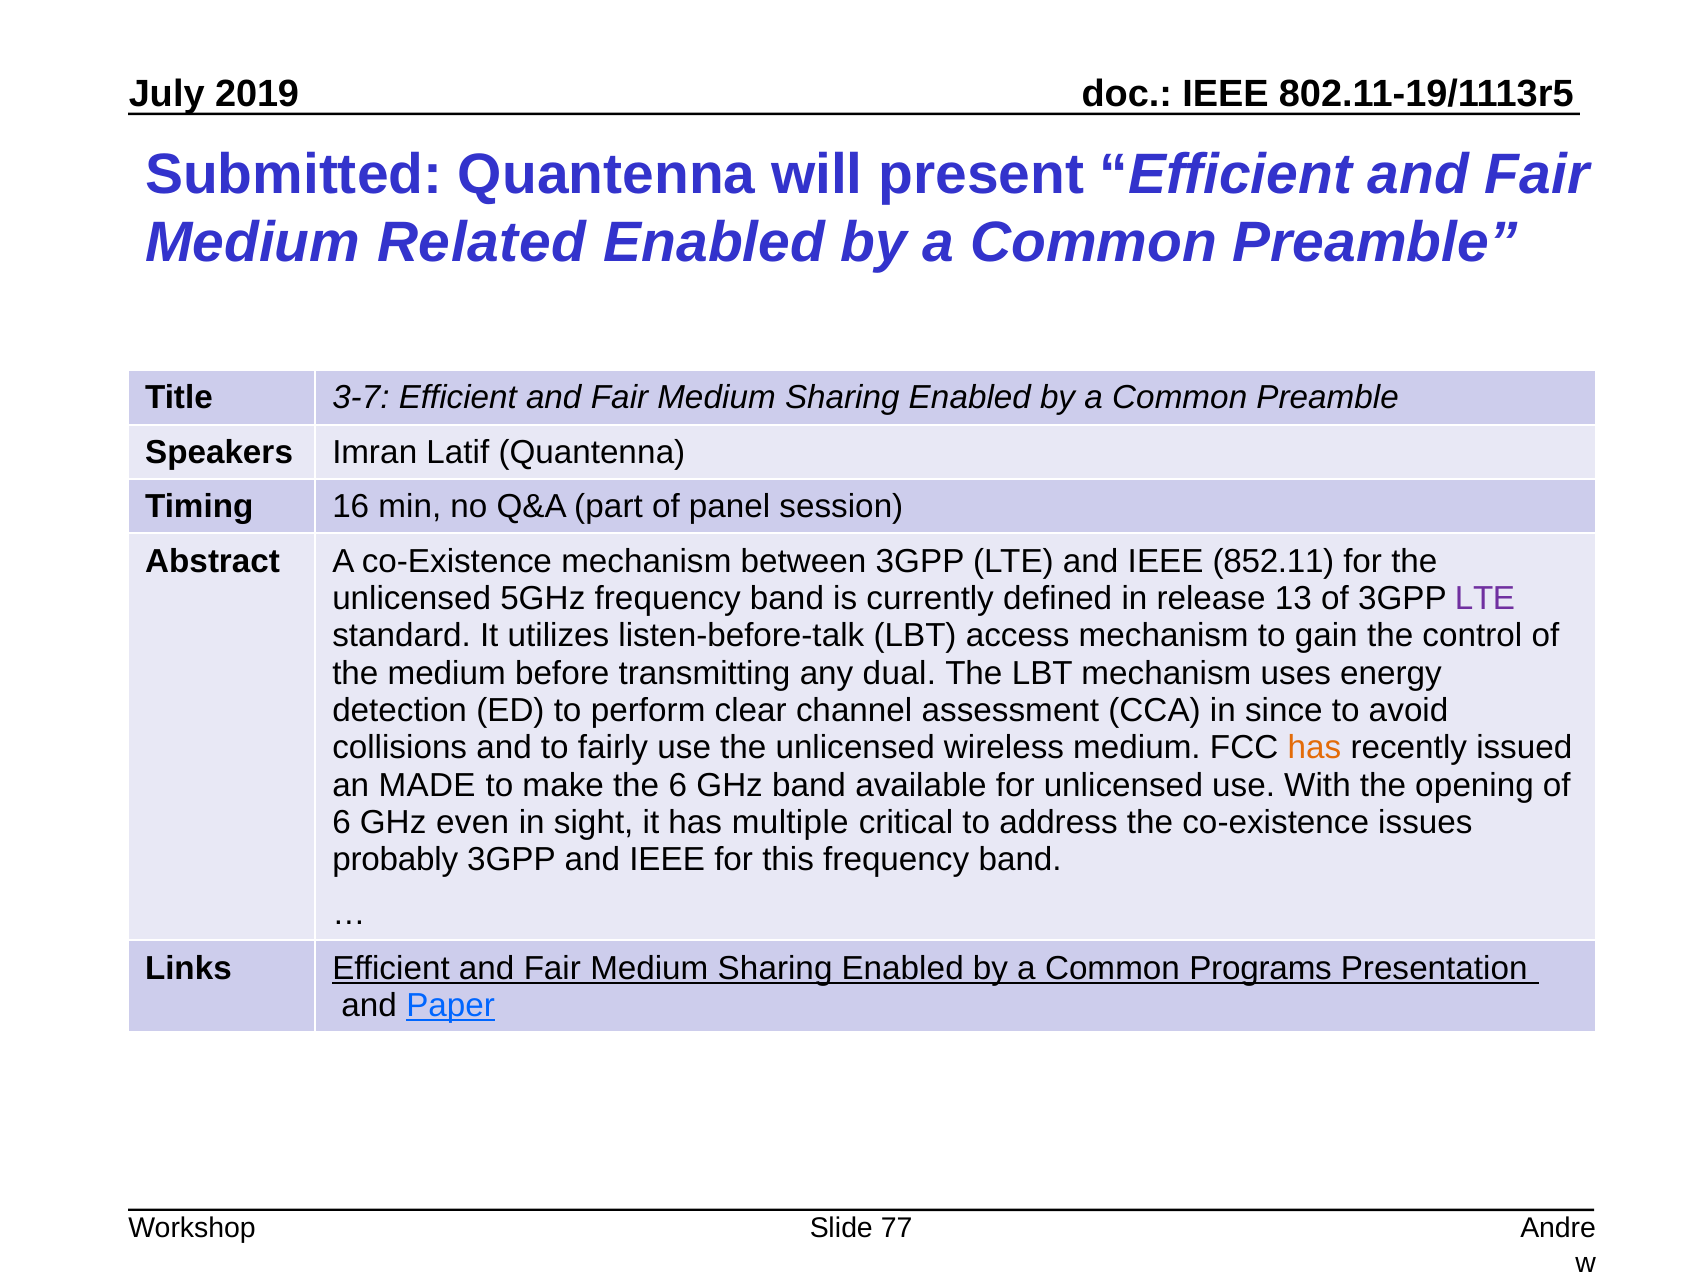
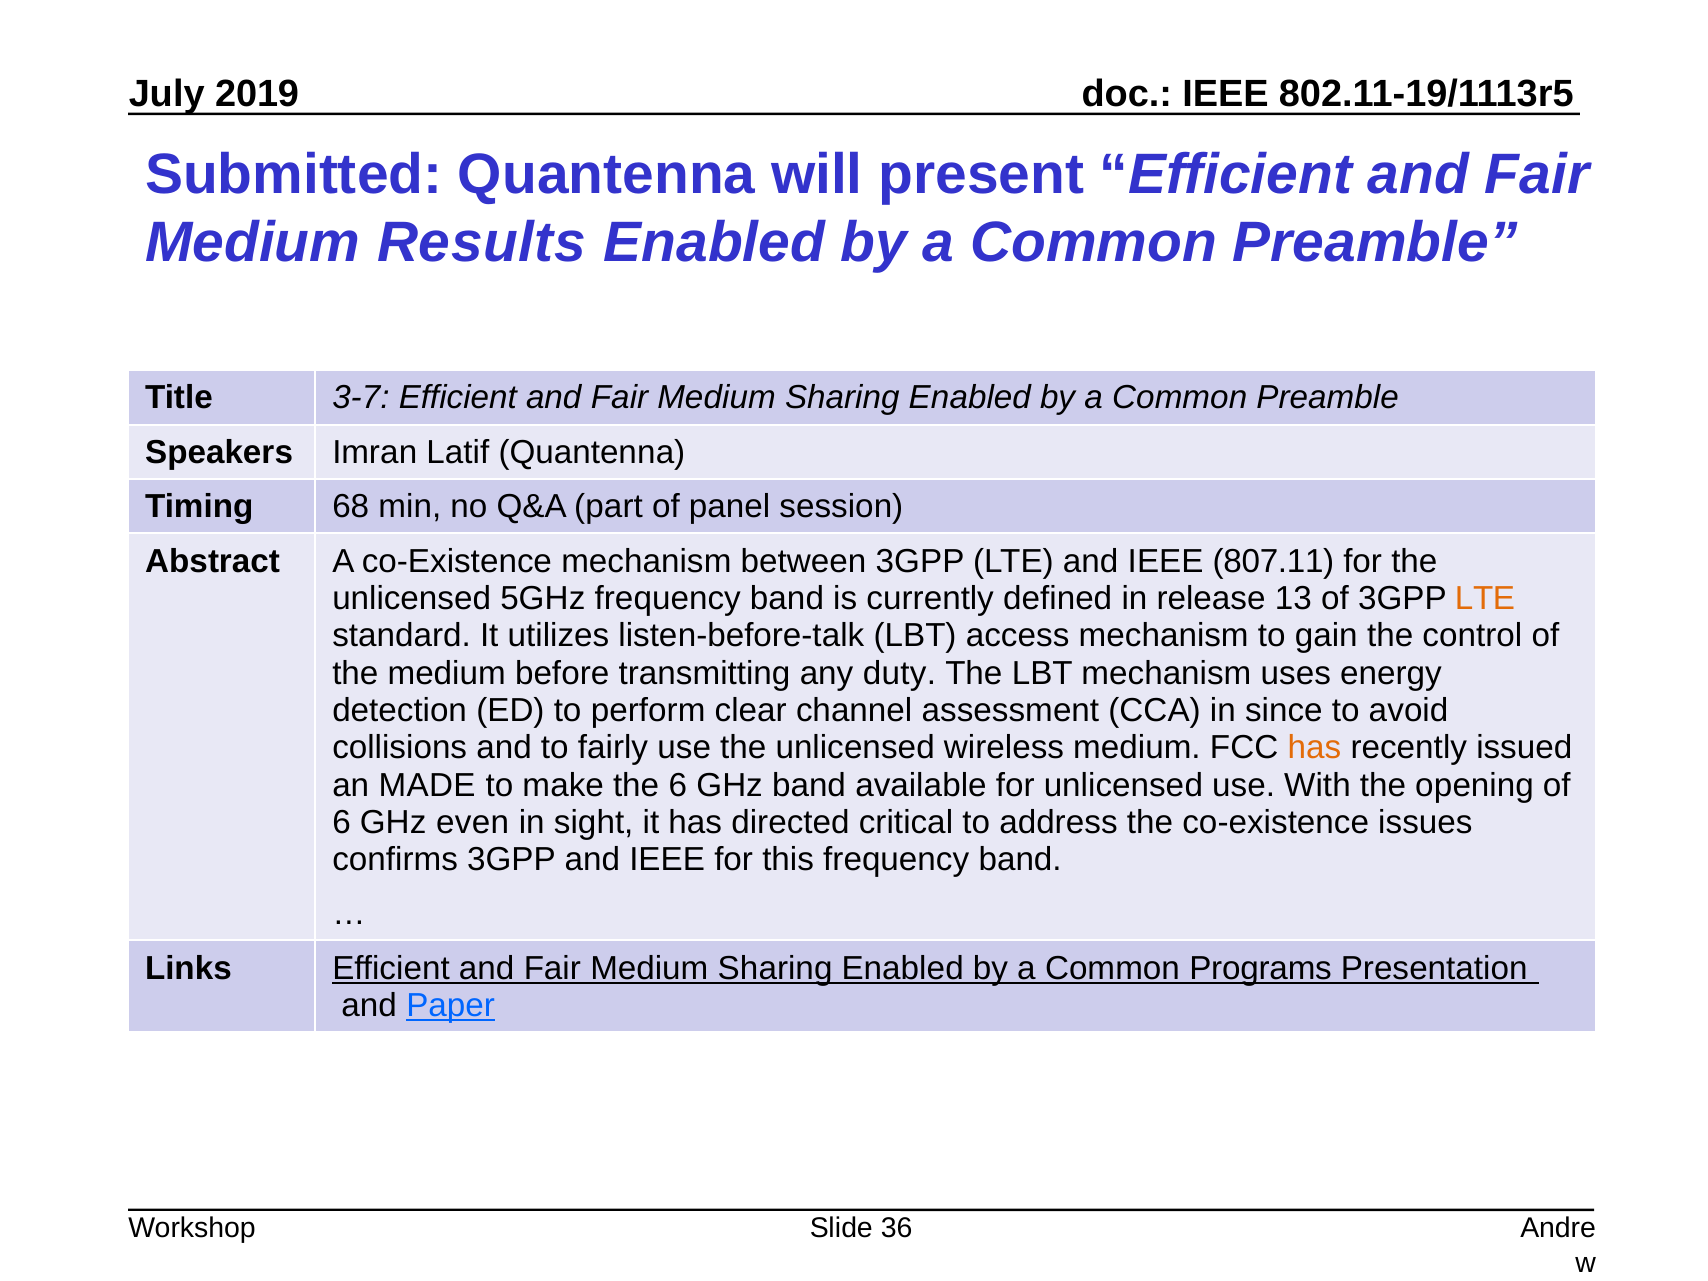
Related: Related -> Results
16: 16 -> 68
852.11: 852.11 -> 807.11
LTE at (1485, 599) colour: purple -> orange
dual: dual -> duty
multiple: multiple -> directed
probably: probably -> confirms
77: 77 -> 36
